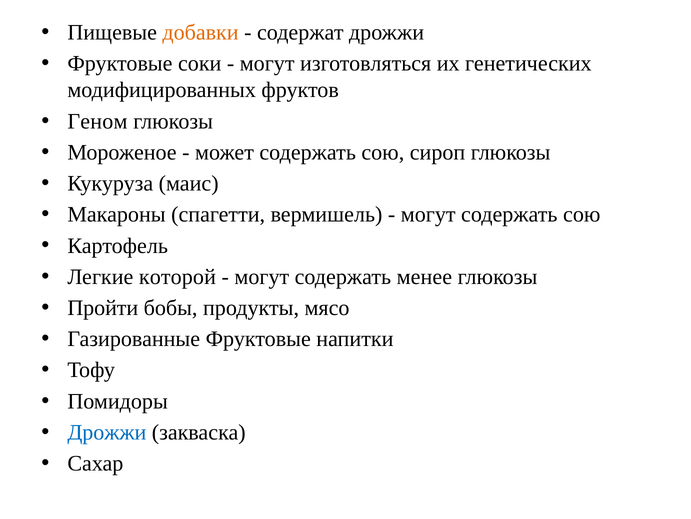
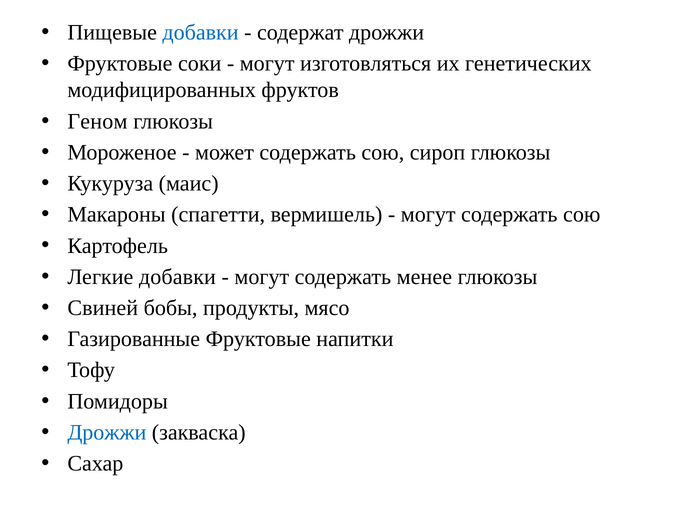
добавки at (201, 33) colour: orange -> blue
Легкие которой: которой -> добавки
Пройти: Пройти -> Свиней
